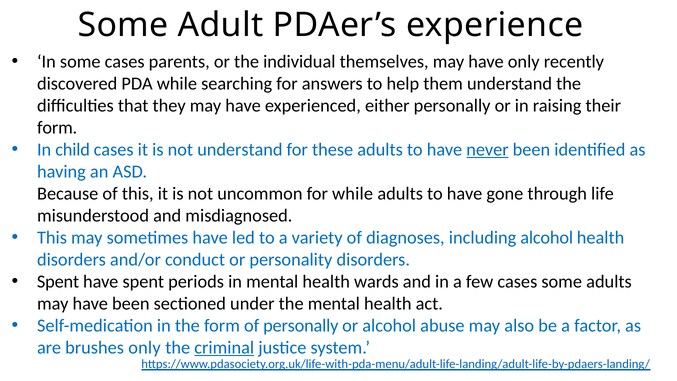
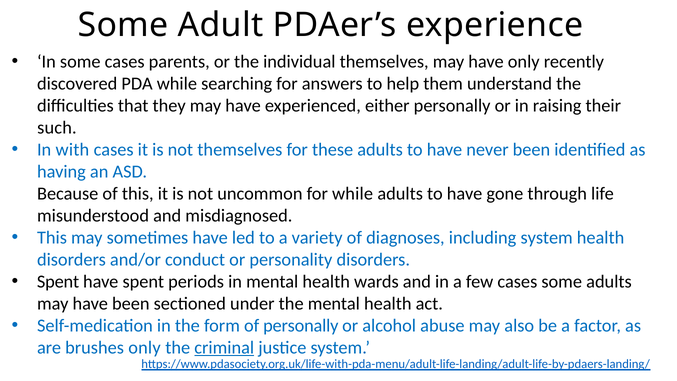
form at (57, 128): form -> such
child: child -> with
not understand: understand -> themselves
never underline: present -> none
including alcohol: alcohol -> system
